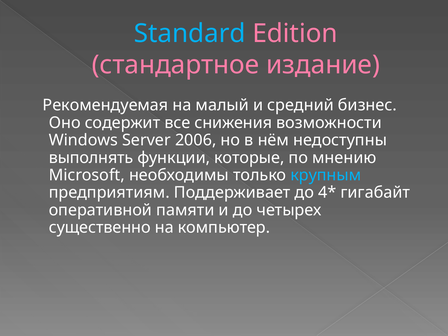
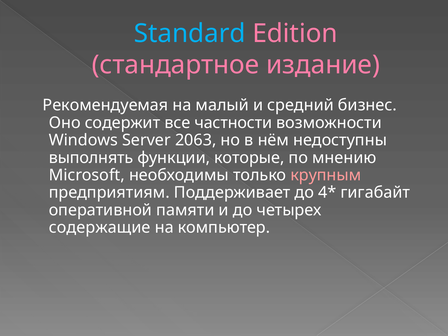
снижения: снижения -> частности
2006: 2006 -> 2063
крупным colour: light blue -> pink
существенно: существенно -> содержащие
